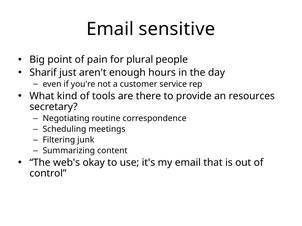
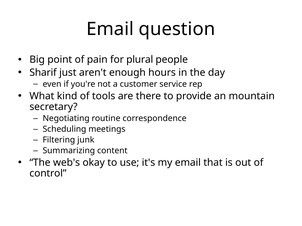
sensitive: sensitive -> question
resources: resources -> mountain
